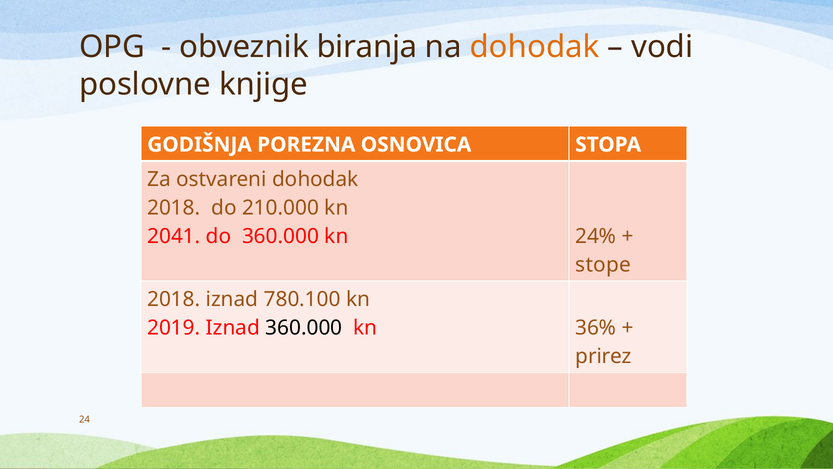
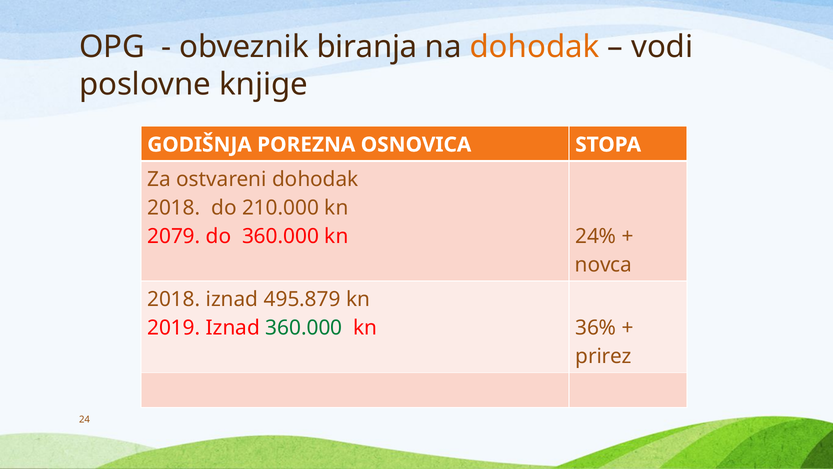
2041: 2041 -> 2079
stope: stope -> novca
780.100: 780.100 -> 495.879
360.000 at (304, 328) colour: black -> green
